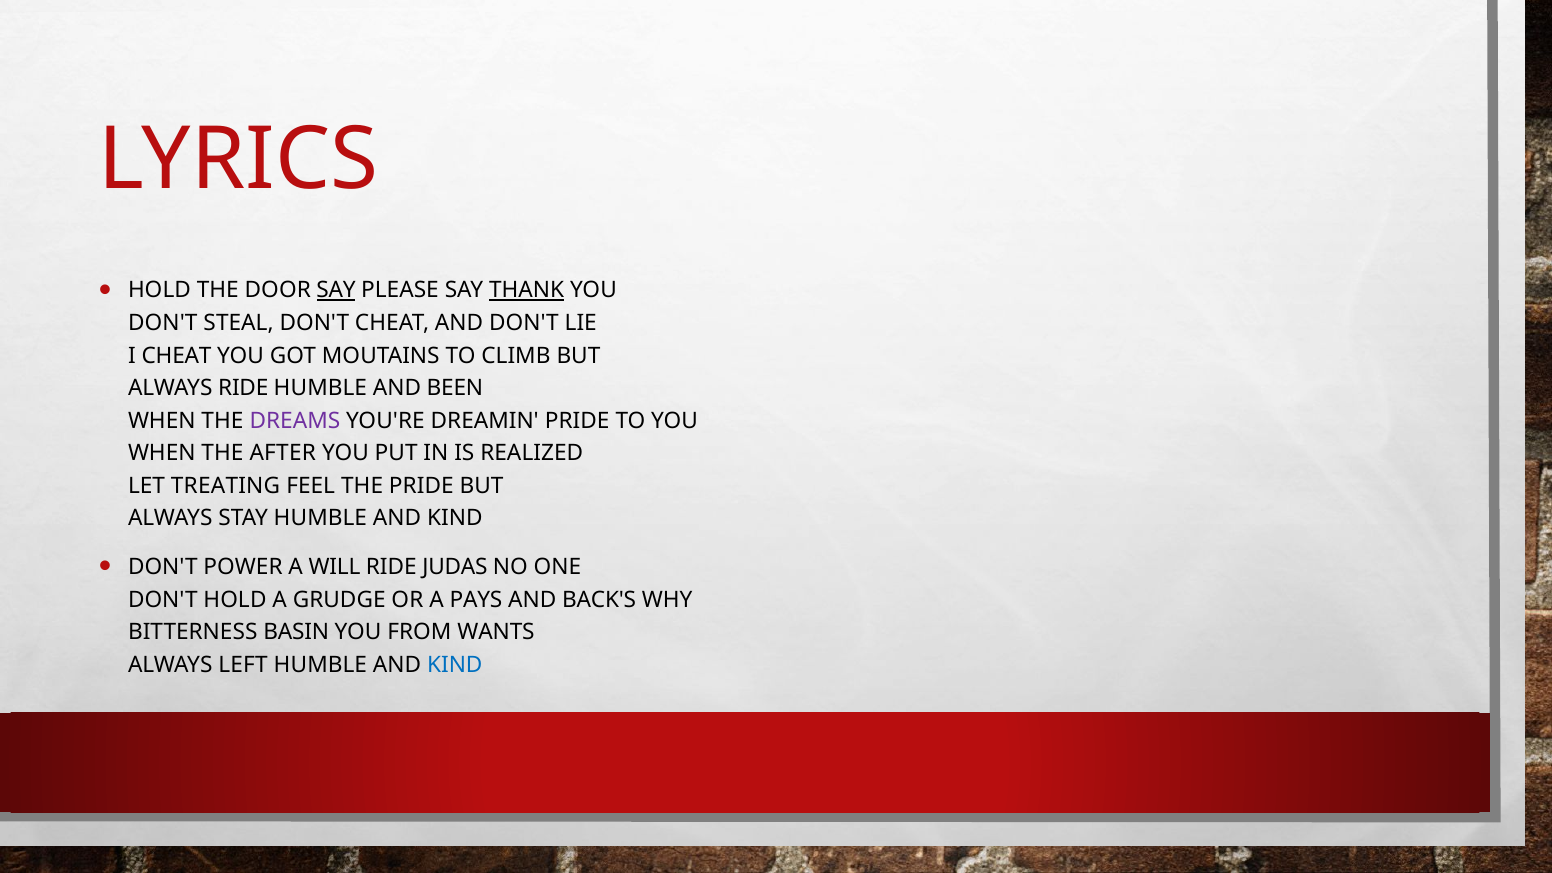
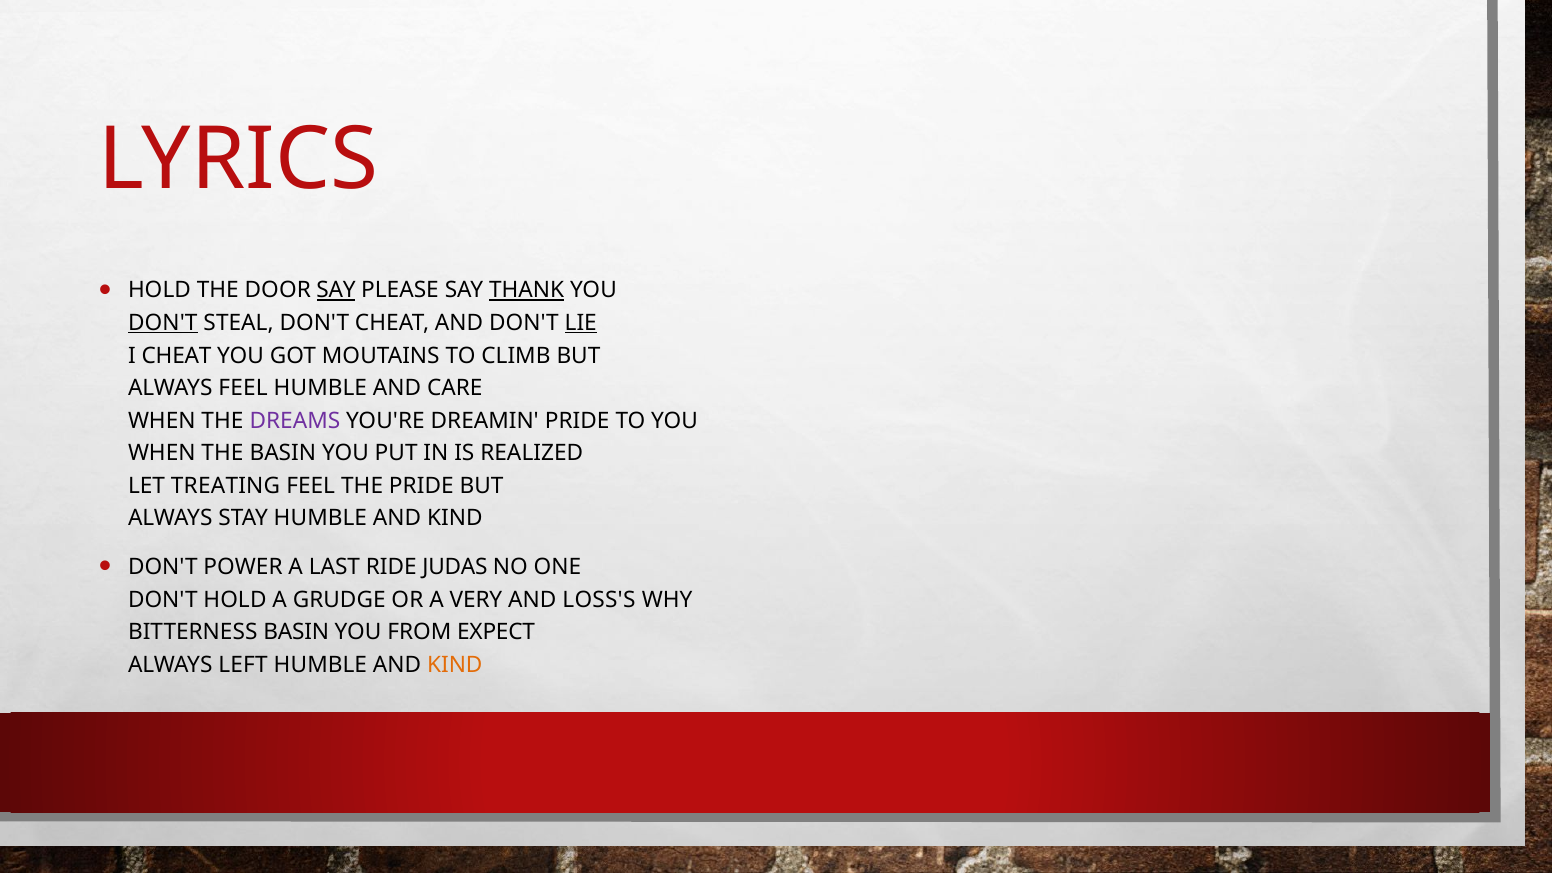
DON'T at (163, 323) underline: none -> present
LIE underline: none -> present
ALWAYS RIDE: RIDE -> FEEL
BEEN: BEEN -> CARE
THE AFTER: AFTER -> BASIN
WILL: WILL -> LAST
PAYS: PAYS -> VERY
BACK'S: BACK'S -> LOSS'S
WANTS: WANTS -> EXPECT
KIND at (455, 665) colour: blue -> orange
